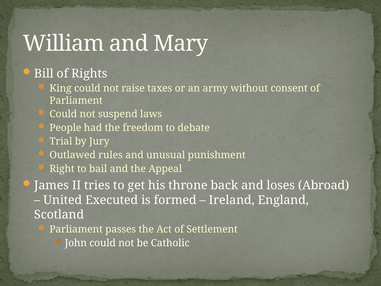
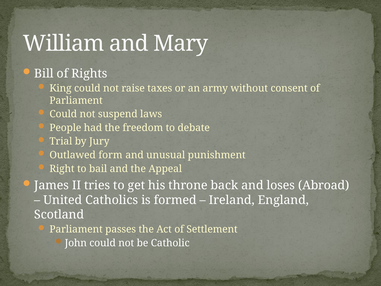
rules: rules -> form
Executed: Executed -> Catholics
